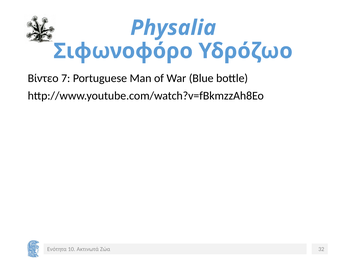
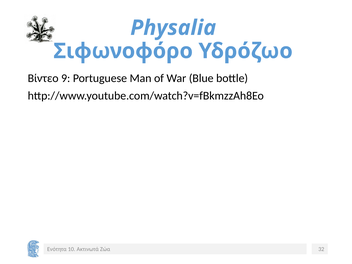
7: 7 -> 9
